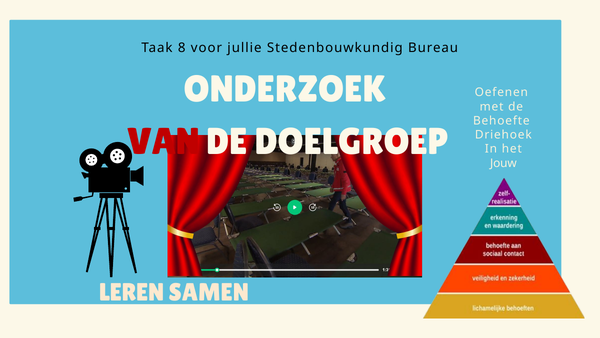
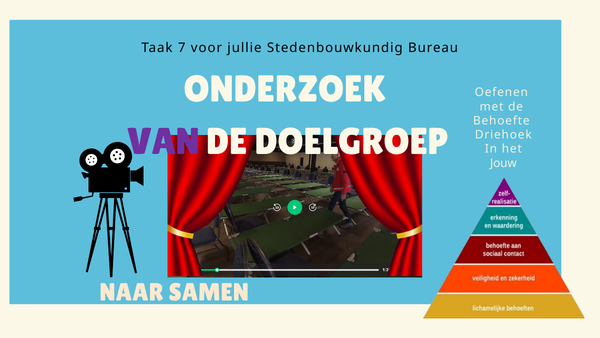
8: 8 -> 7
VAN colour: red -> purple
LEREN: LEREN -> NAAR
